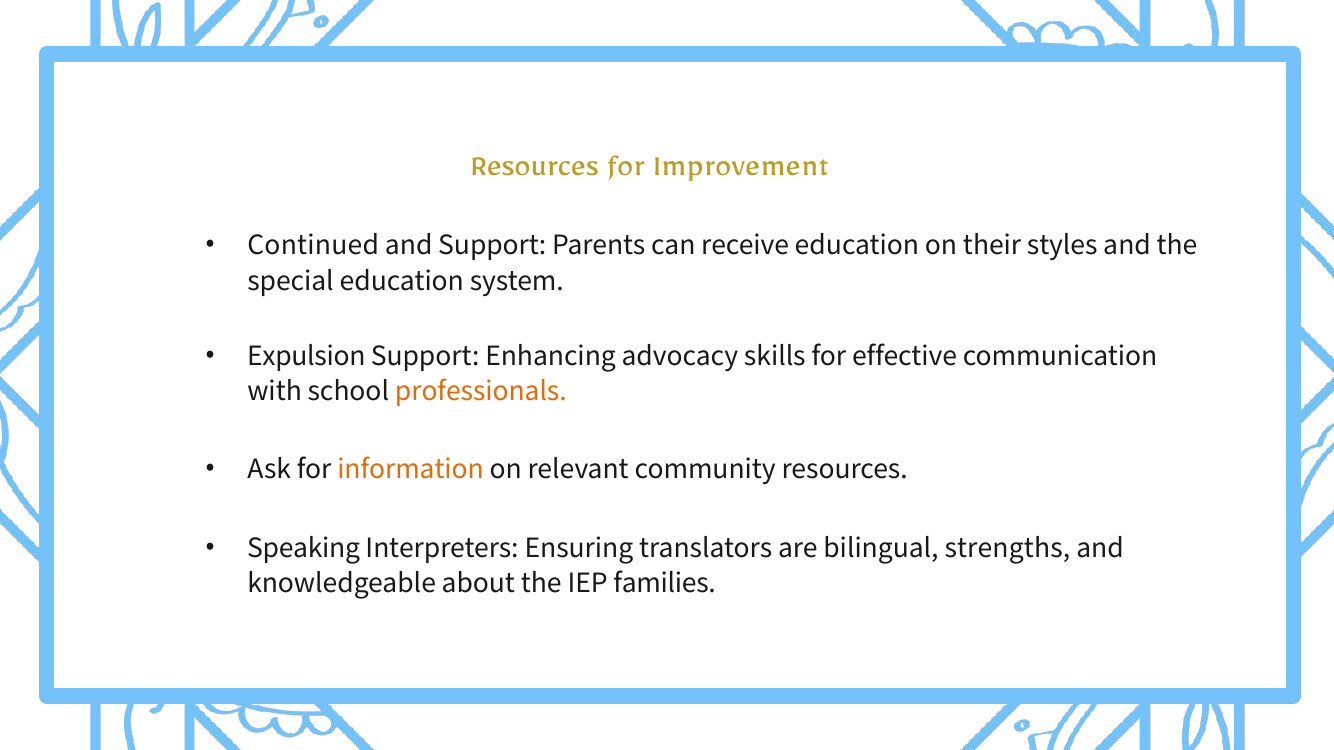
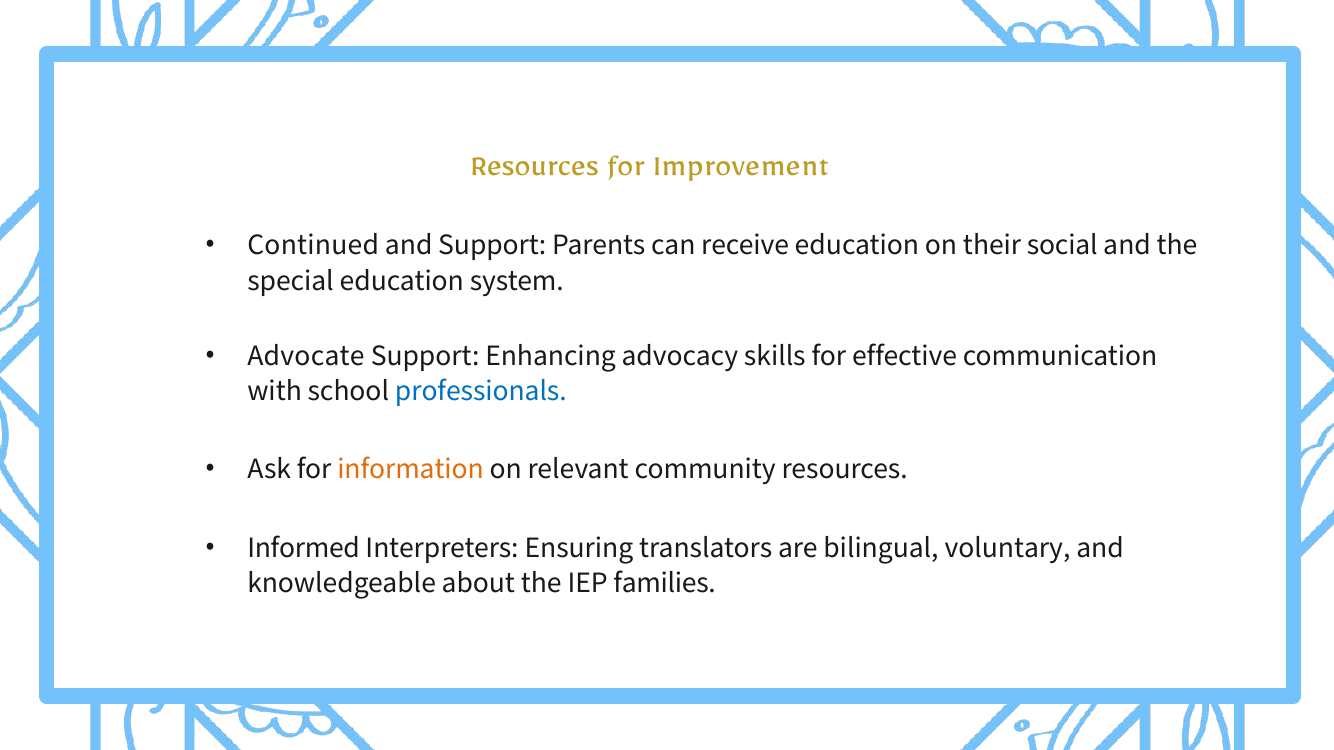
styles: styles -> social
Expulsion: Expulsion -> Advocate
professionals colour: orange -> blue
Speaking: Speaking -> Informed
strengths: strengths -> voluntary
